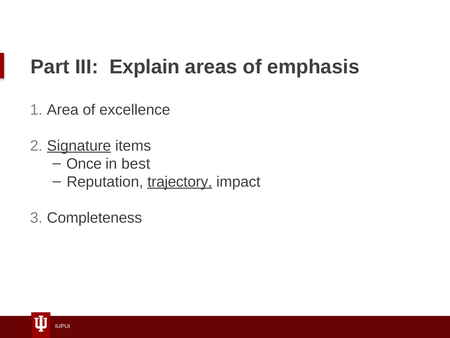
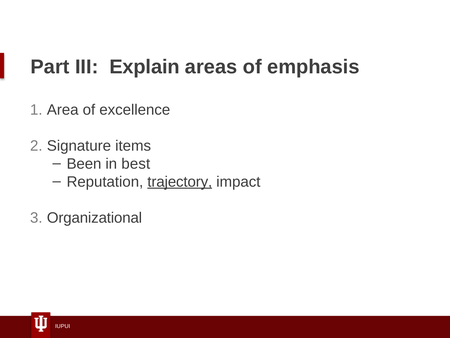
Signature underline: present -> none
Once: Once -> Been
Completeness: Completeness -> Organizational
